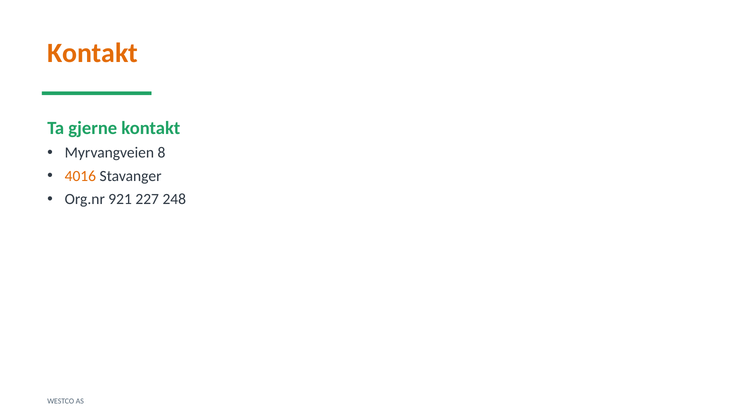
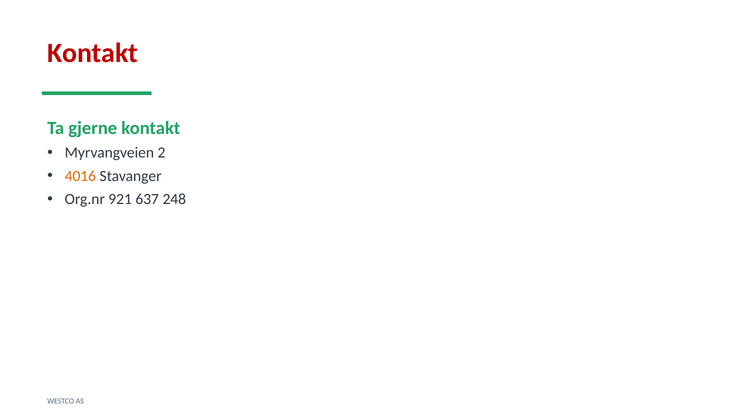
Kontakt at (93, 53) colour: orange -> red
8: 8 -> 2
227: 227 -> 637
